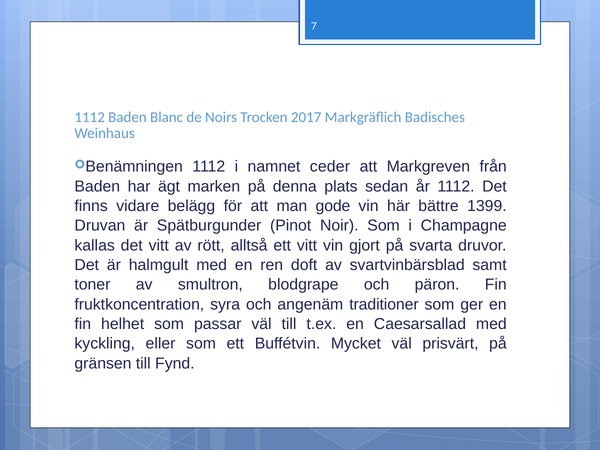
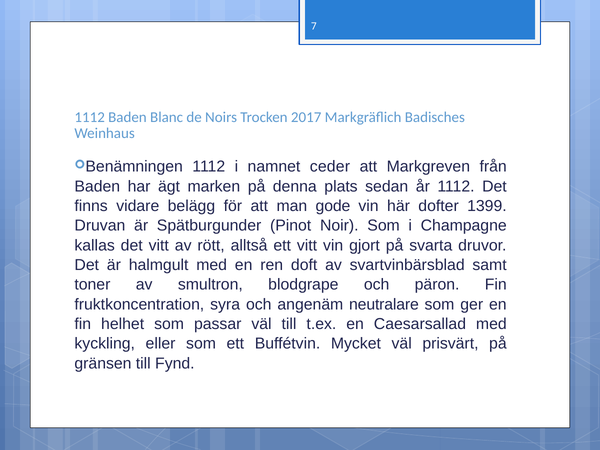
bättre: bättre -> dofter
traditioner: traditioner -> neutralare
